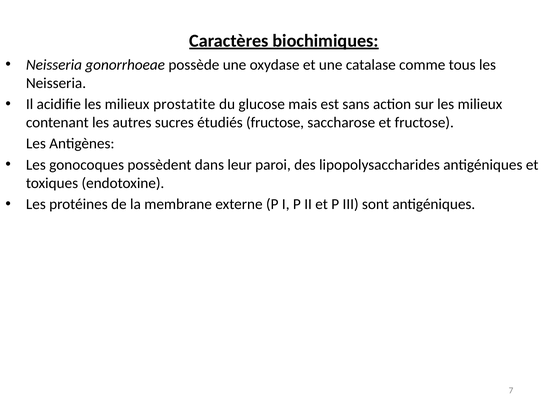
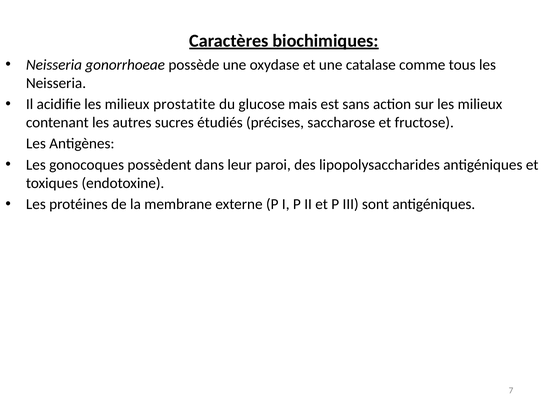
étudiés fructose: fructose -> précises
